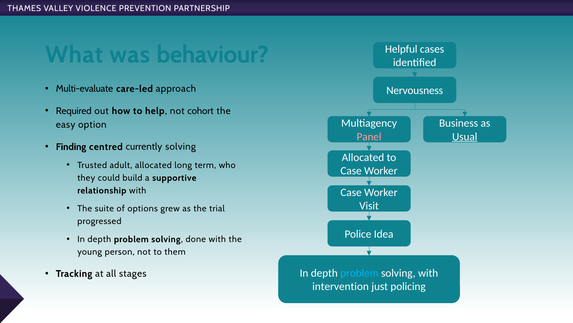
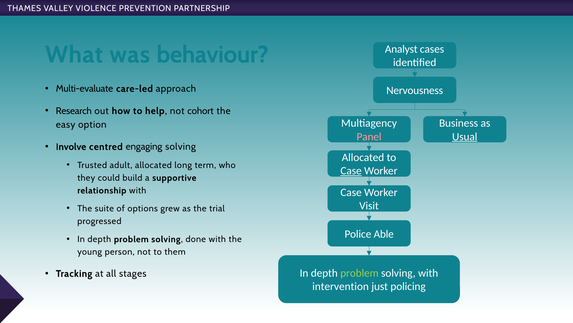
Helpful: Helpful -> Analyst
Required: Required -> Research
Finding: Finding -> Involve
currently: currently -> engaging
Case at (351, 171) underline: none -> present
Idea: Idea -> Able
problem at (359, 273) colour: light blue -> light green
